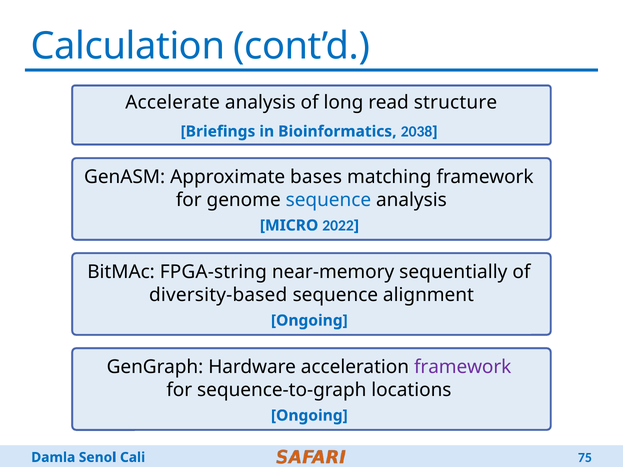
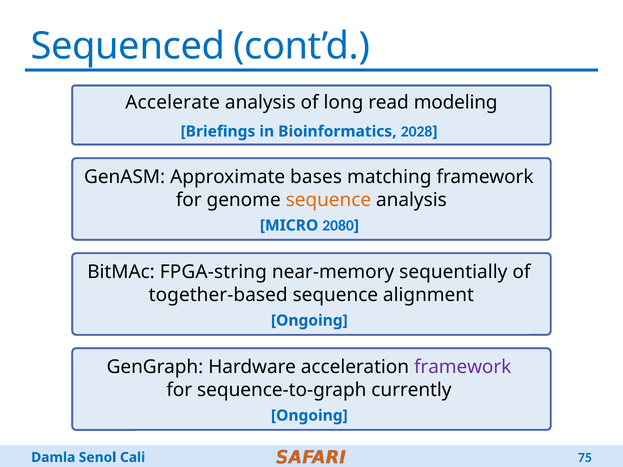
Calculation: Calculation -> Sequenced
structure: structure -> modeling
2038: 2038 -> 2028
sequence at (328, 200) colour: blue -> orange
2022: 2022 -> 2080
diversity-based: diversity-based -> together-based
locations: locations -> currently
